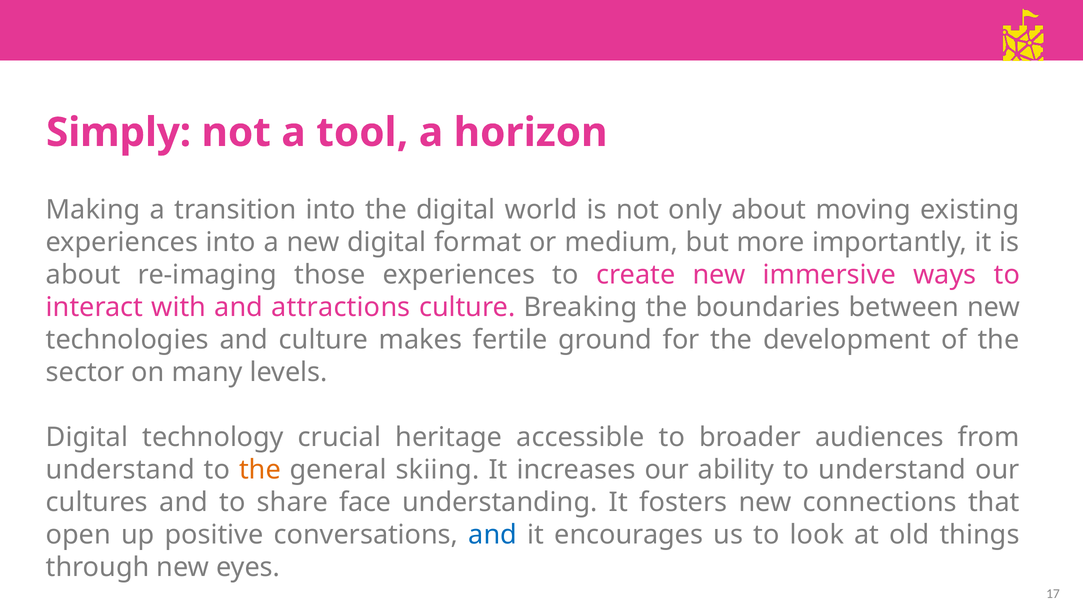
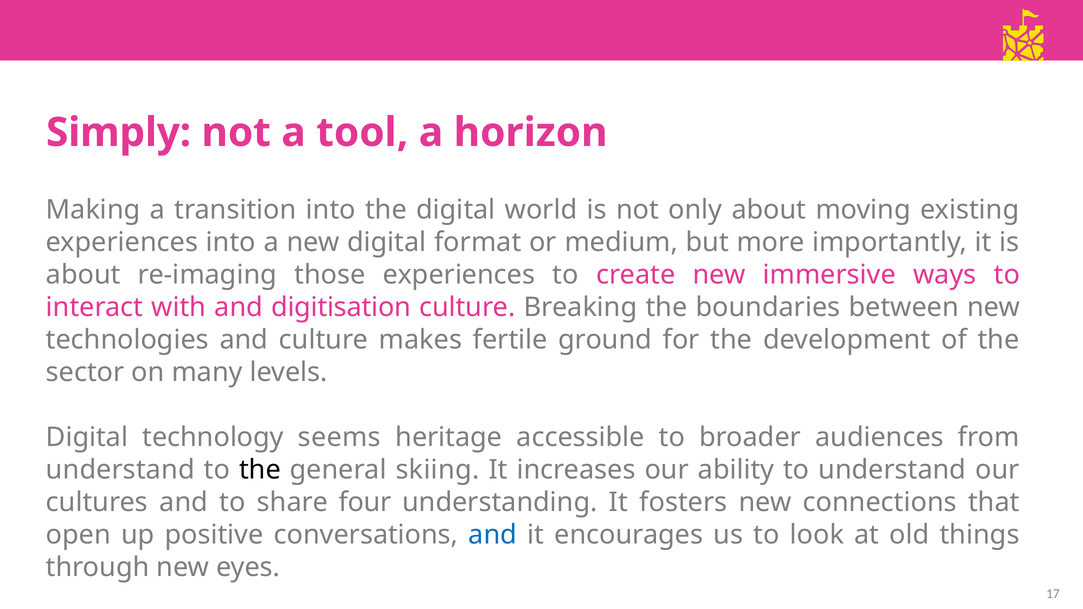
attractions: attractions -> digitisation
crucial: crucial -> seems
the at (260, 470) colour: orange -> black
face: face -> four
